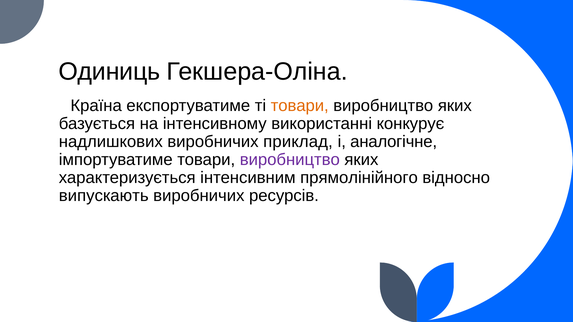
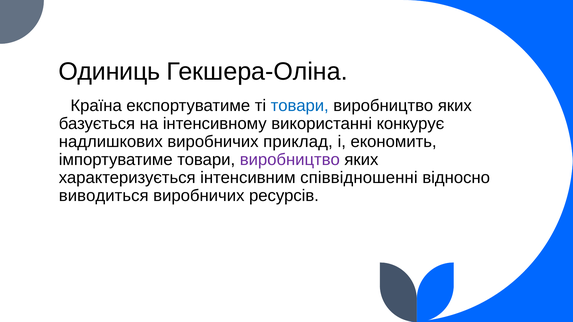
товари at (300, 106) colour: orange -> blue
аналогічне: аналогічне -> економить
прямолінійного: прямолінійного -> співвідношенні
випускають: випускають -> виводиться
